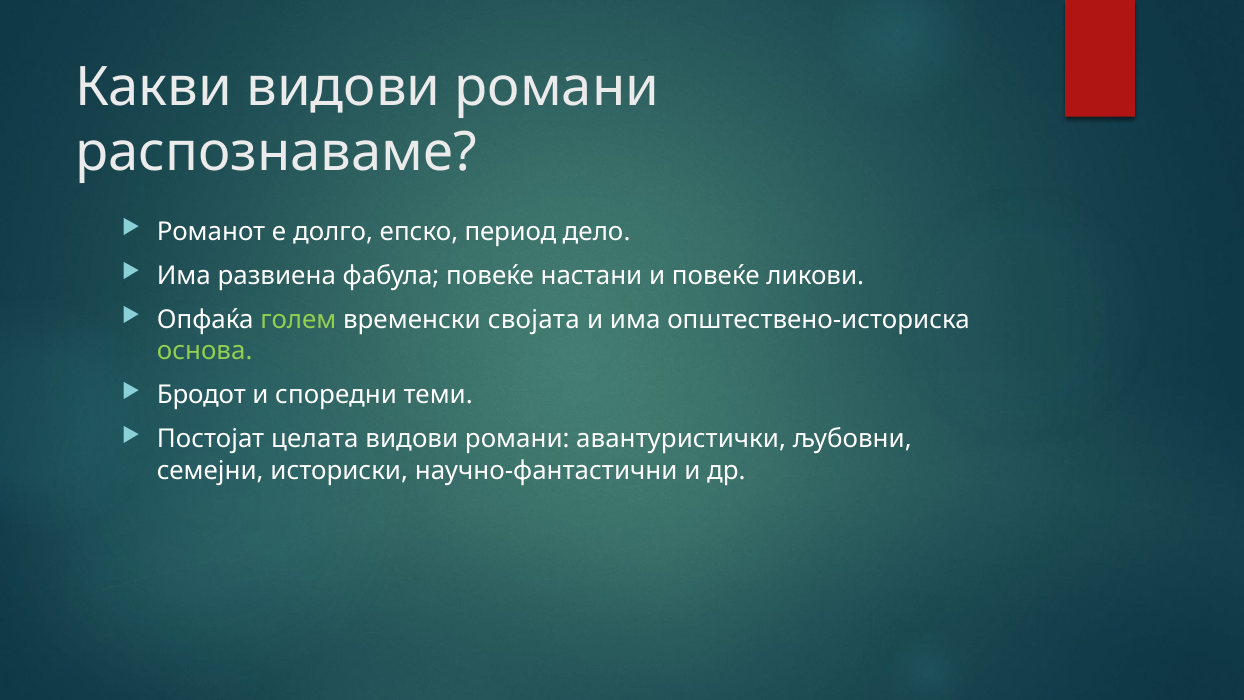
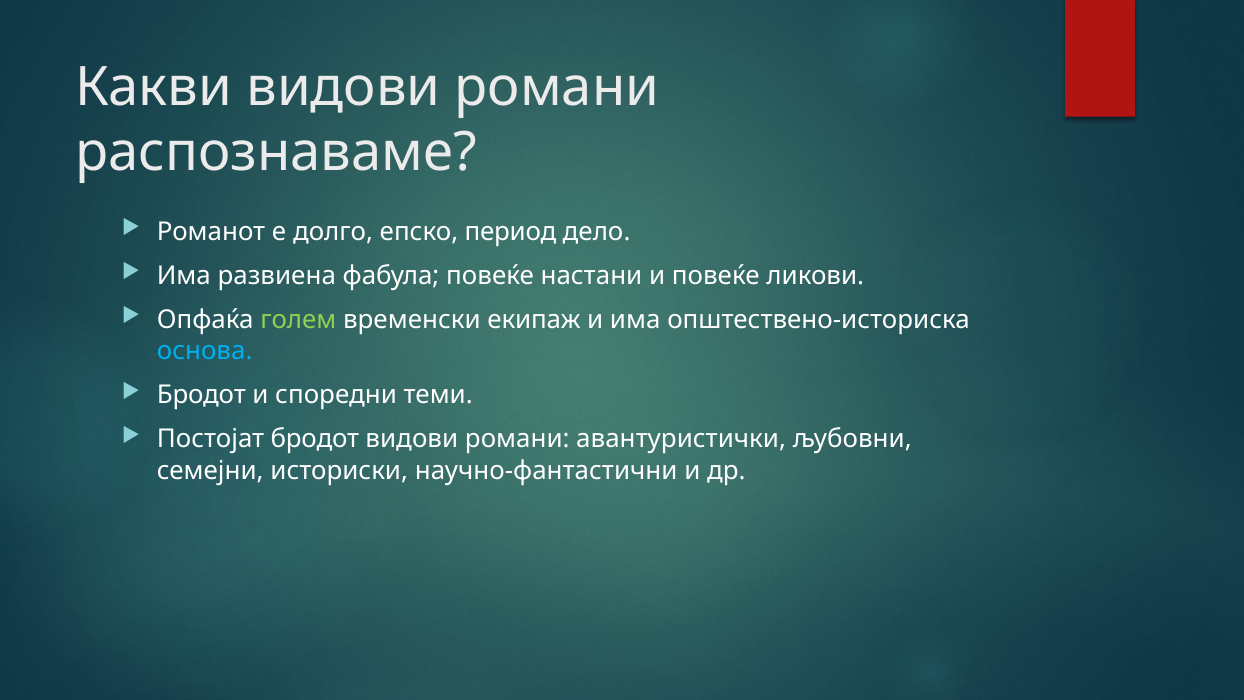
својата: својата -> екипаж
основа colour: light green -> light blue
Постојат целата: целата -> бродот
